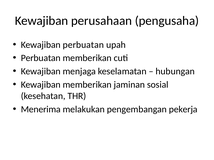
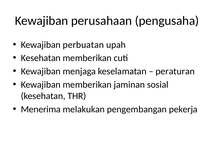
Perbuatan at (41, 58): Perbuatan -> Kesehatan
hubungan: hubungan -> peraturan
